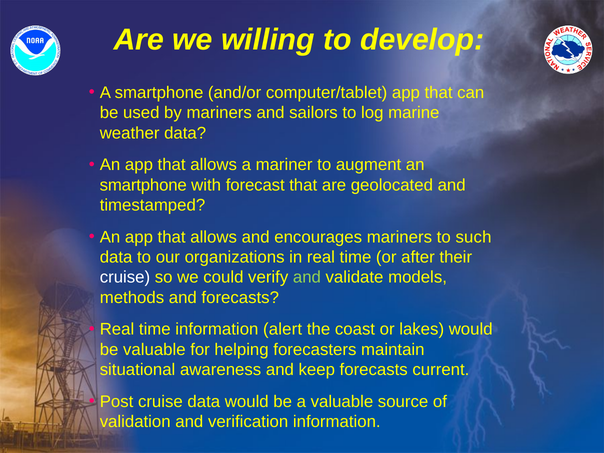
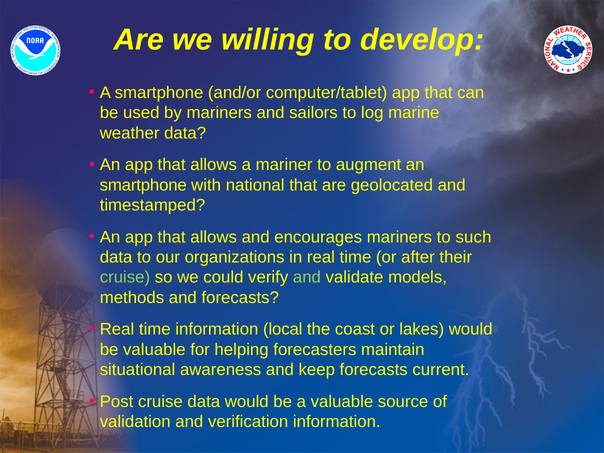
forecast: forecast -> national
cruise at (125, 277) colour: white -> light green
alert: alert -> local
